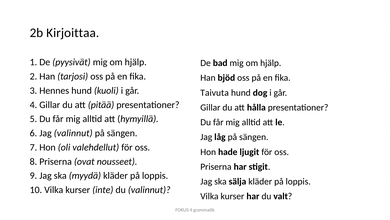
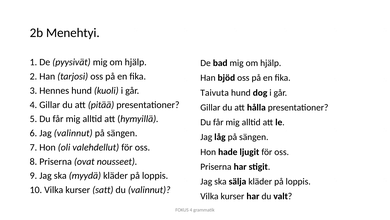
Kirjoittaa: Kirjoittaa -> Menehtyi
inte: inte -> satt
